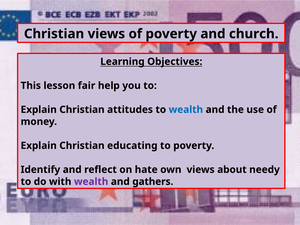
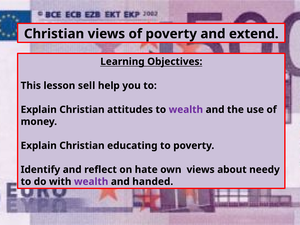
church: church -> extend
fair: fair -> sell
wealth at (186, 110) colour: blue -> purple
gathers: gathers -> handed
